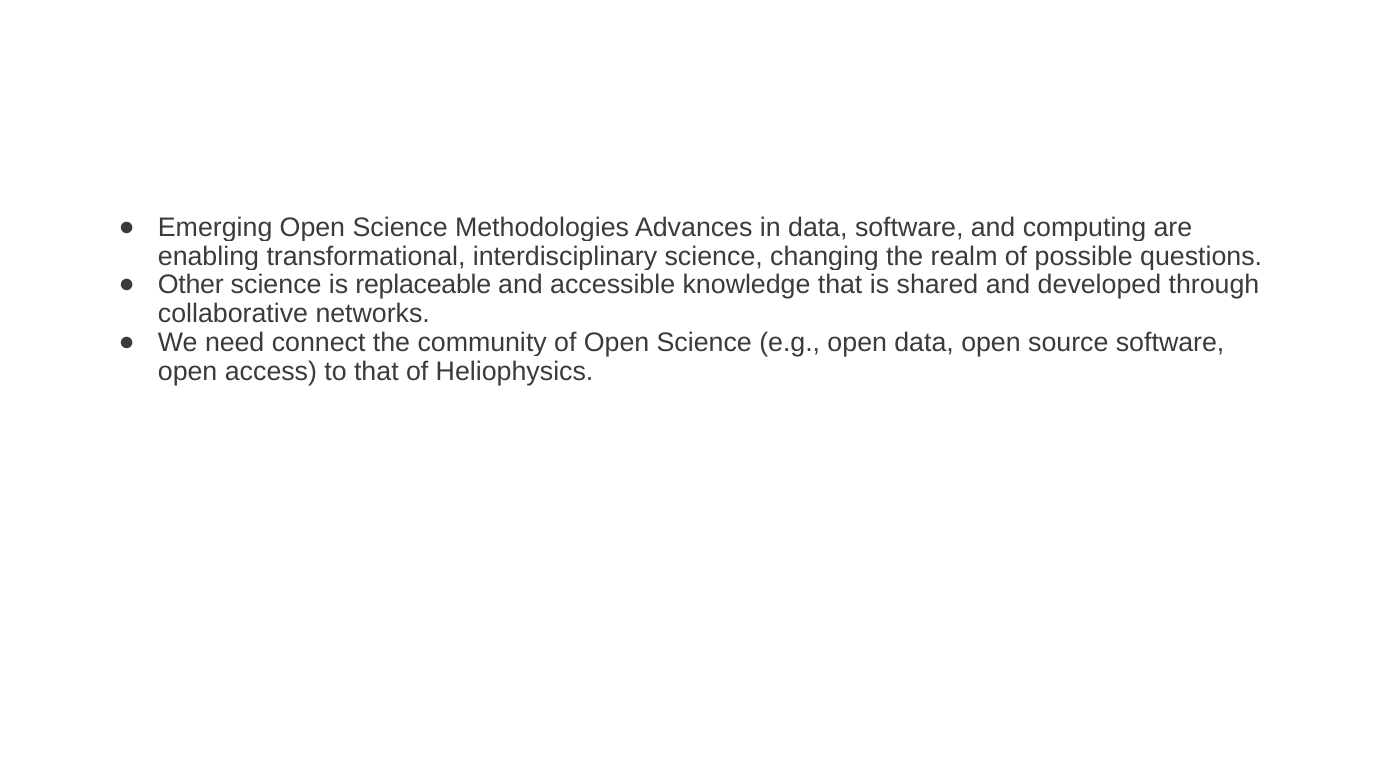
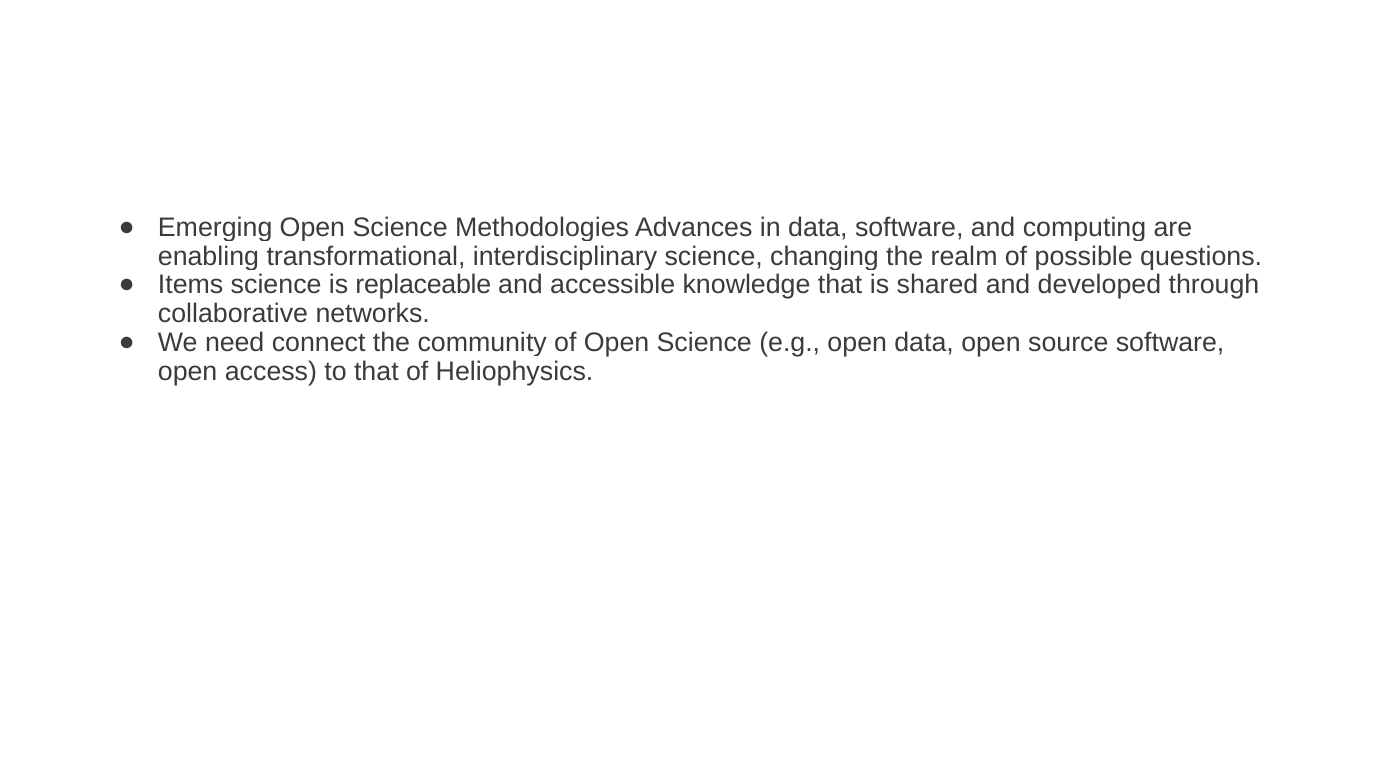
Other: Other -> Items
